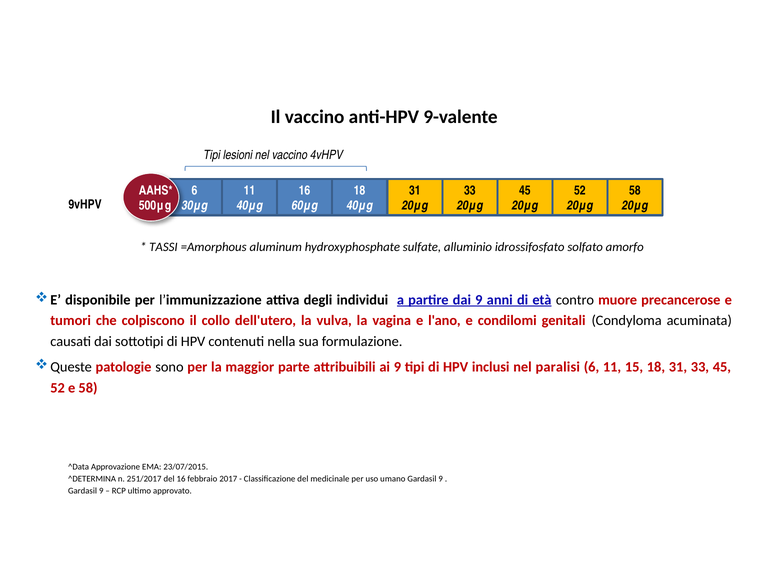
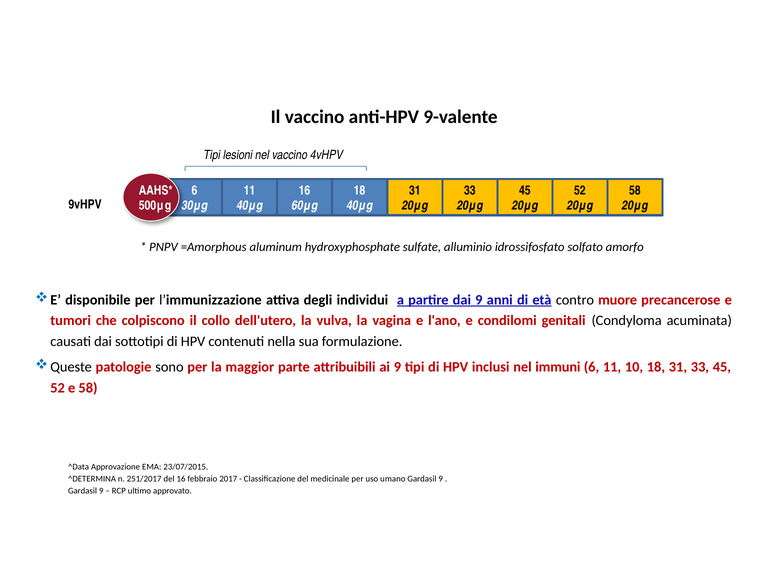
TASSI: TASSI -> PNPV
paralisi: paralisi -> immuni
15: 15 -> 10
